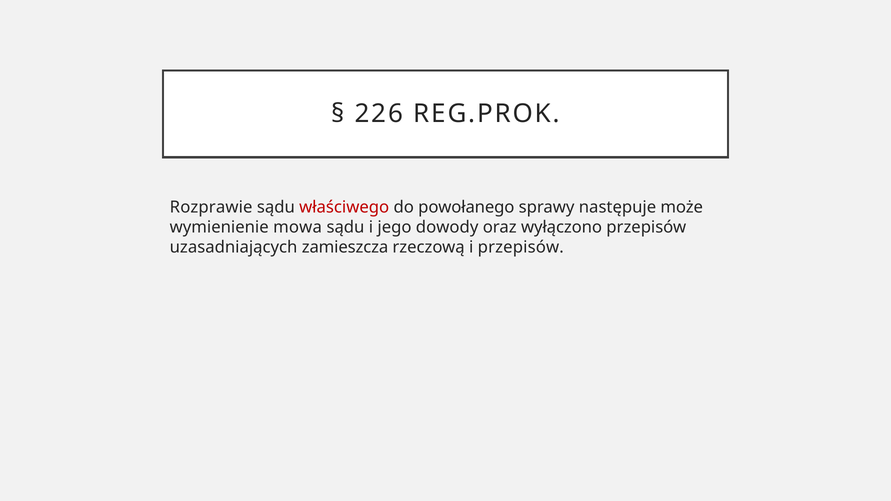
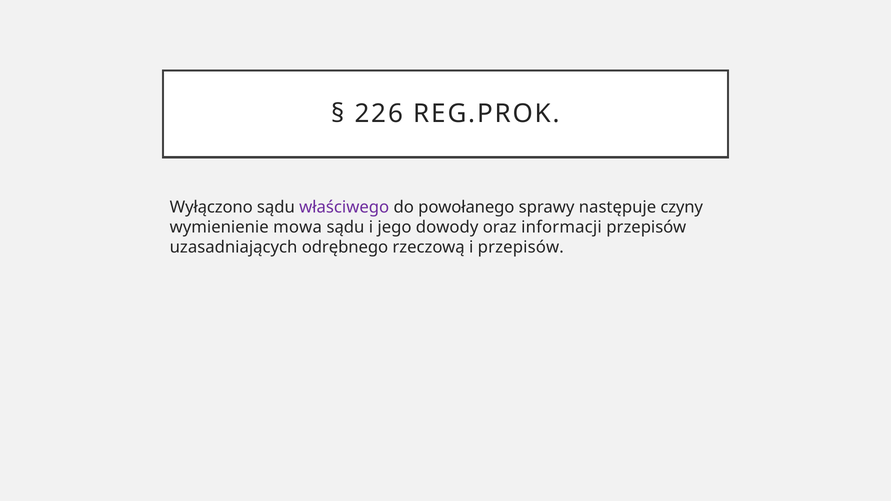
Rozprawie: Rozprawie -> Wyłączono
właściwego colour: red -> purple
może: może -> czyny
wyłączono: wyłączono -> informacji
zamieszcza: zamieszcza -> odrębnego
